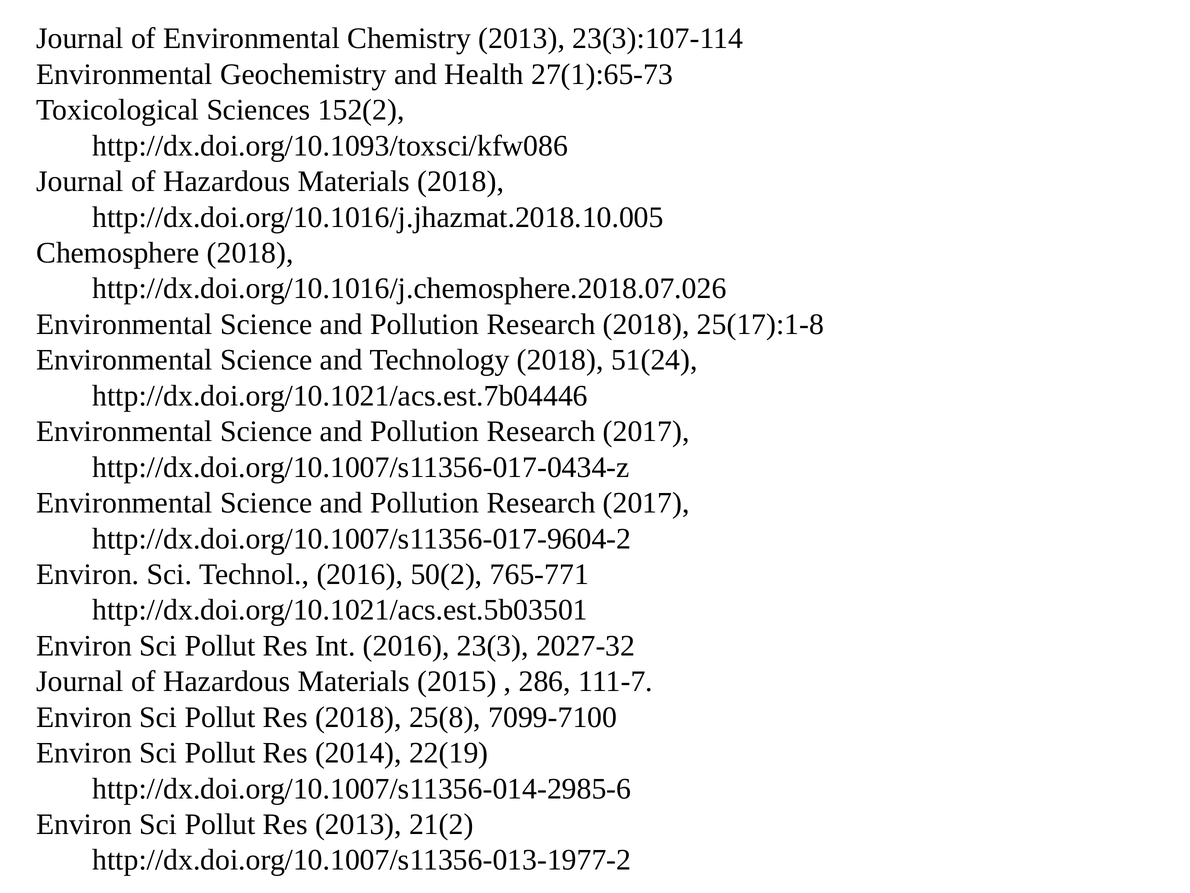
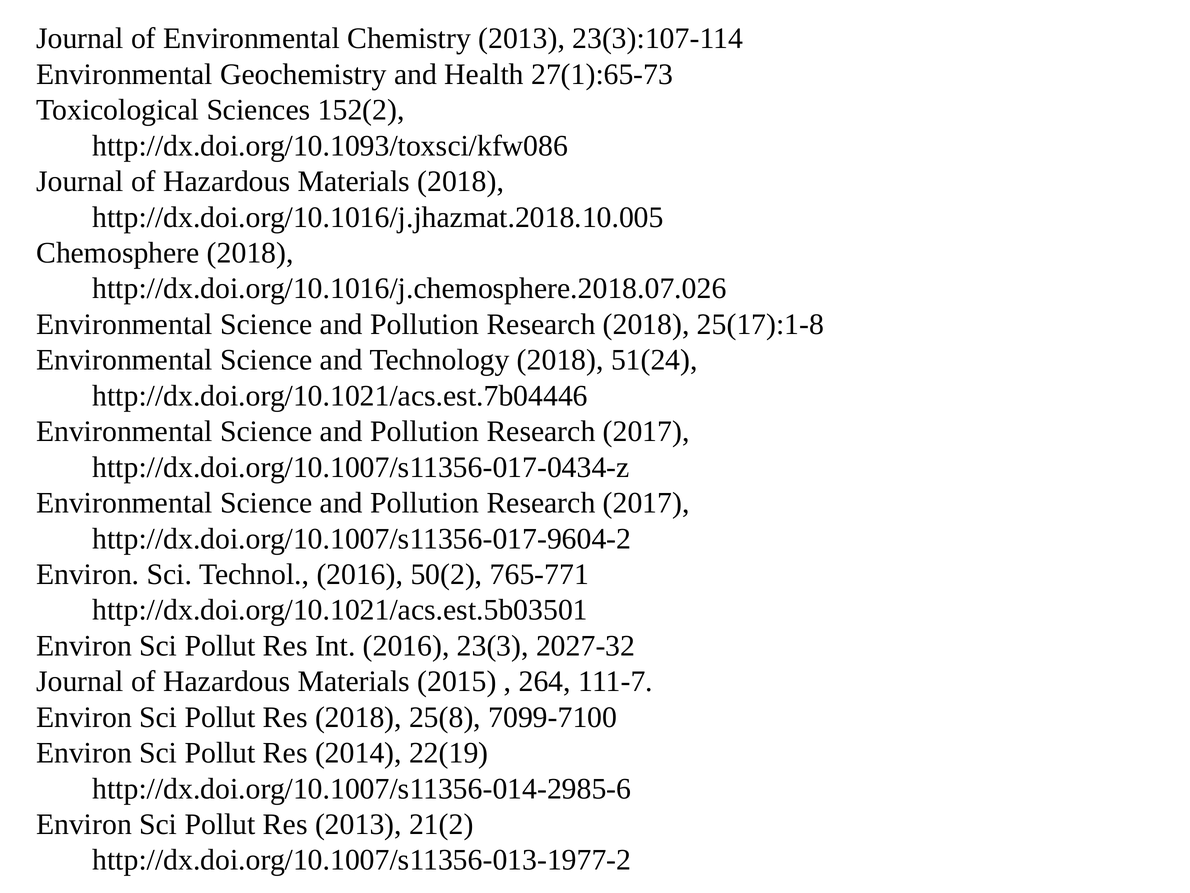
286: 286 -> 264
